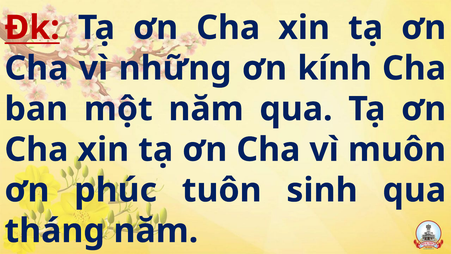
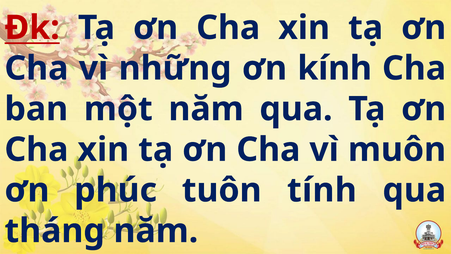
sinh: sinh -> tính
